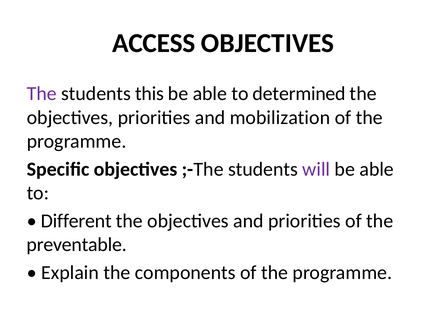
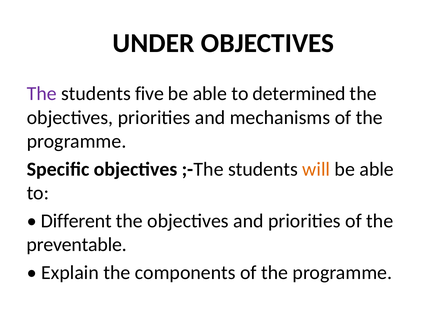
ACCESS: ACCESS -> UNDER
this: this -> five
mobilization: mobilization -> mechanisms
will colour: purple -> orange
